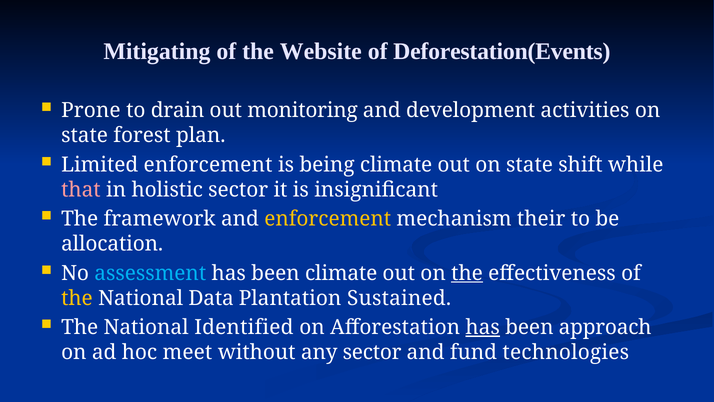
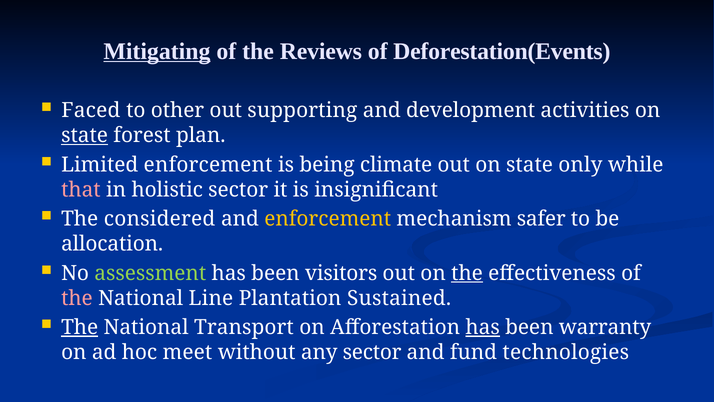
Mitigating underline: none -> present
Website: Website -> Reviews
Prone: Prone -> Faced
drain: drain -> other
monitoring: monitoring -> supporting
state at (85, 135) underline: none -> present
shift: shift -> only
framework: framework -> considered
their: their -> safer
assessment colour: light blue -> light green
been climate: climate -> visitors
the at (77, 298) colour: yellow -> pink
Data: Data -> Line
The at (80, 327) underline: none -> present
Identified: Identified -> Transport
approach: approach -> warranty
